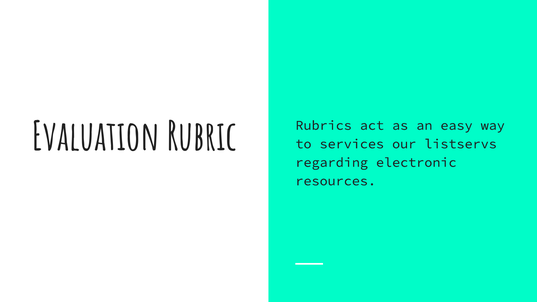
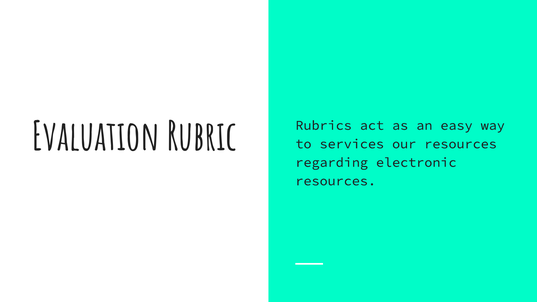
our listservs: listservs -> resources
